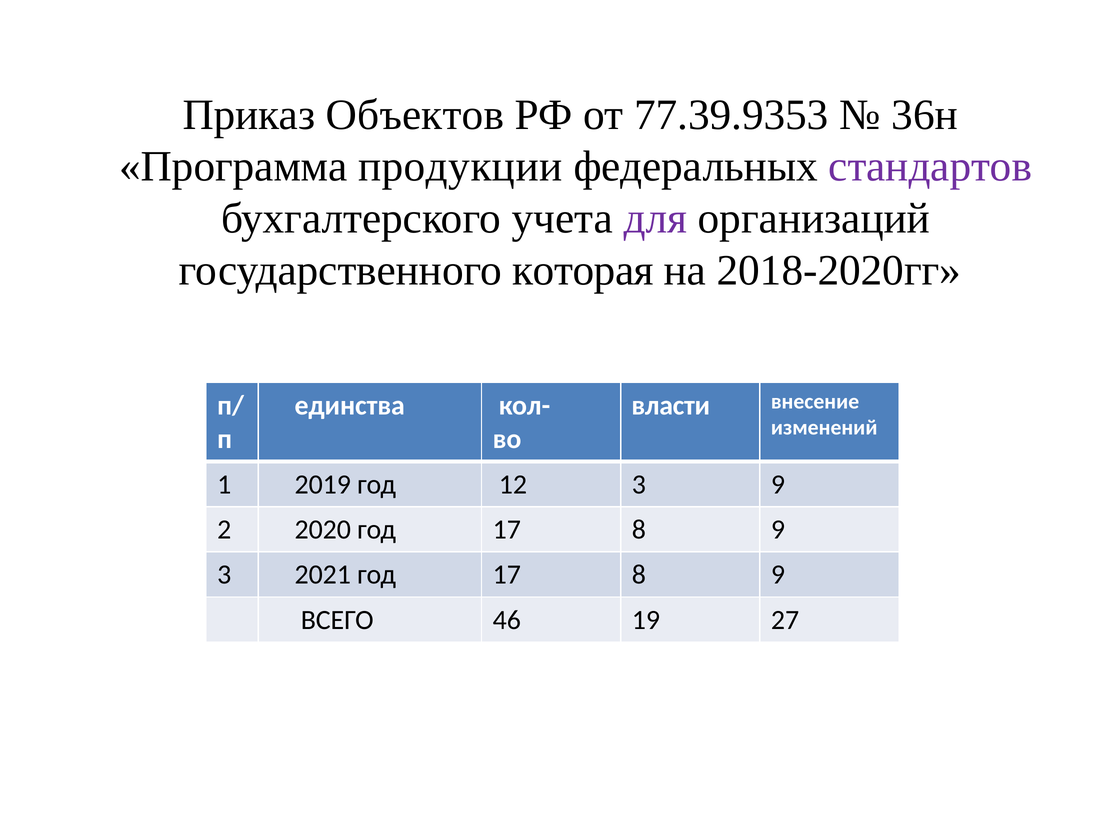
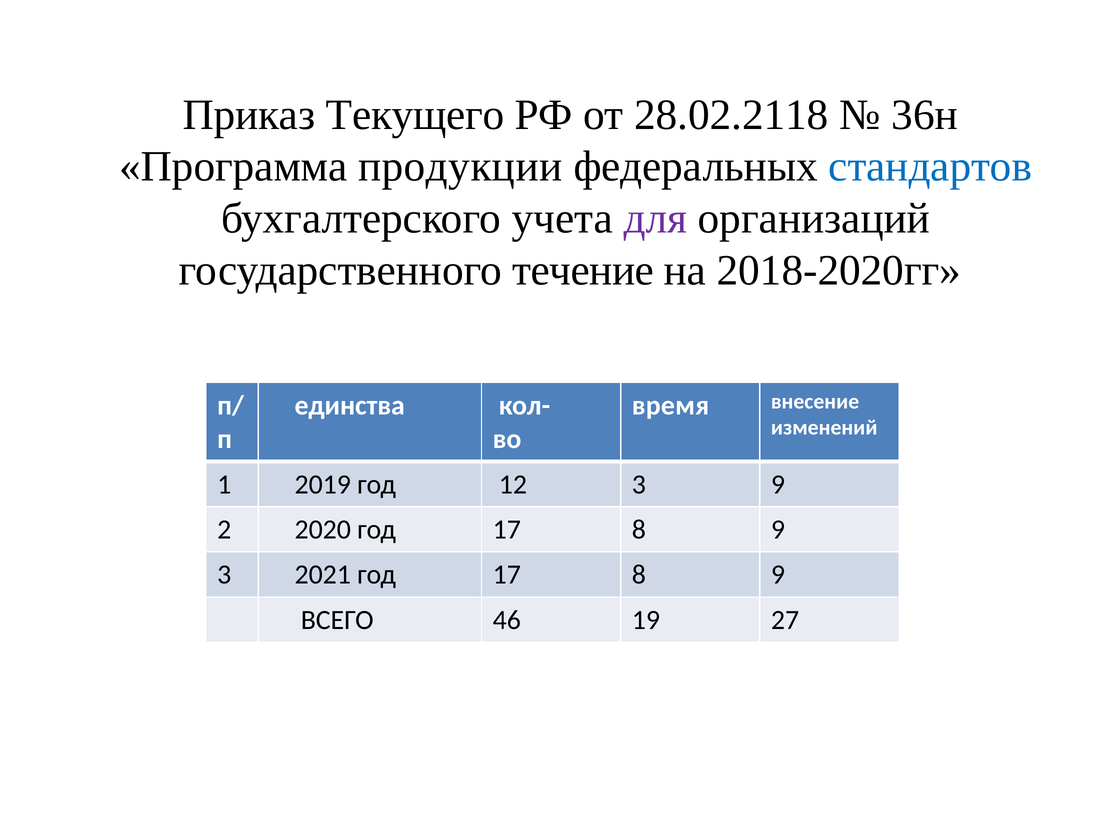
Объектов: Объектов -> Текущего
77.39.9353: 77.39.9353 -> 28.02.2118
стандартов colour: purple -> blue
которая: которая -> течение
власти: власти -> время
